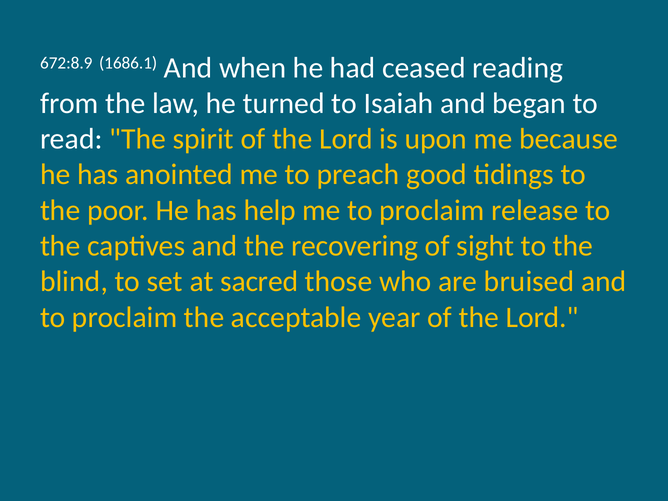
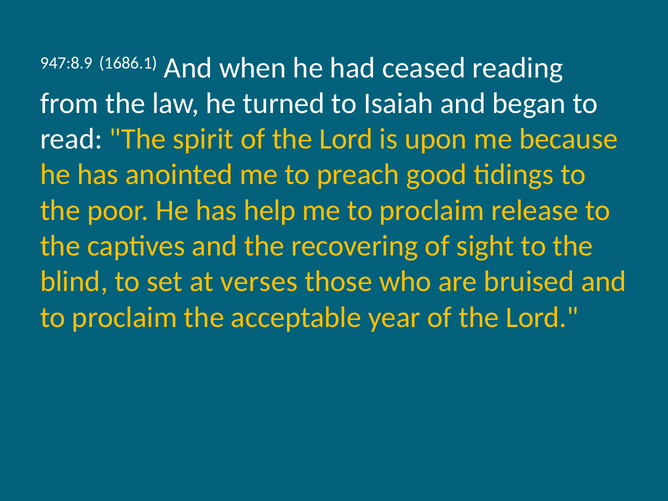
672:8.9: 672:8.9 -> 947:8.9
sacred: sacred -> verses
